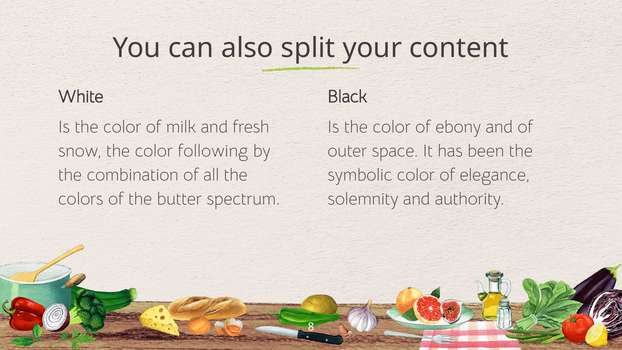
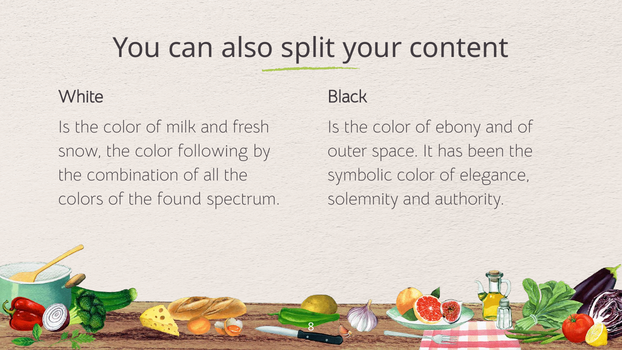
butter: butter -> found
